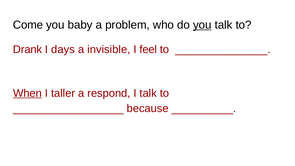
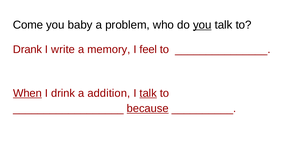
days: days -> write
invisible: invisible -> memory
taller: taller -> drink
respond: respond -> addition
talk at (148, 93) underline: none -> present
because underline: none -> present
